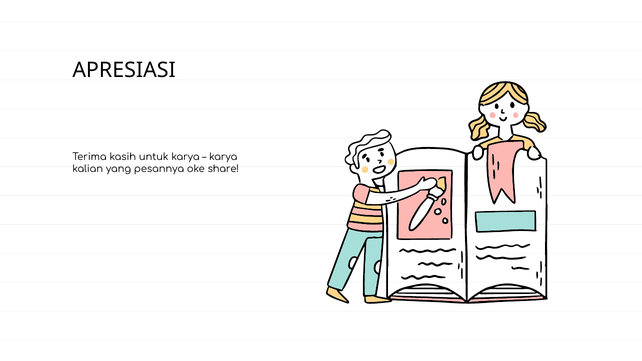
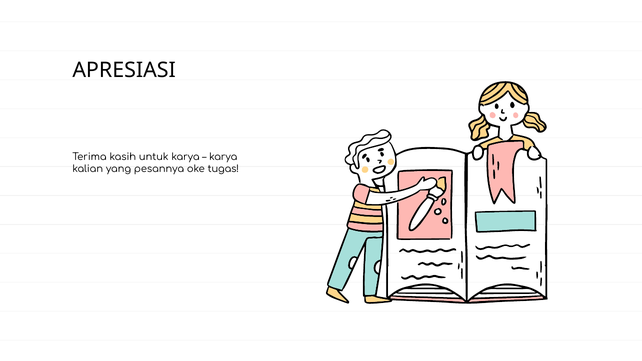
share: share -> tugas
